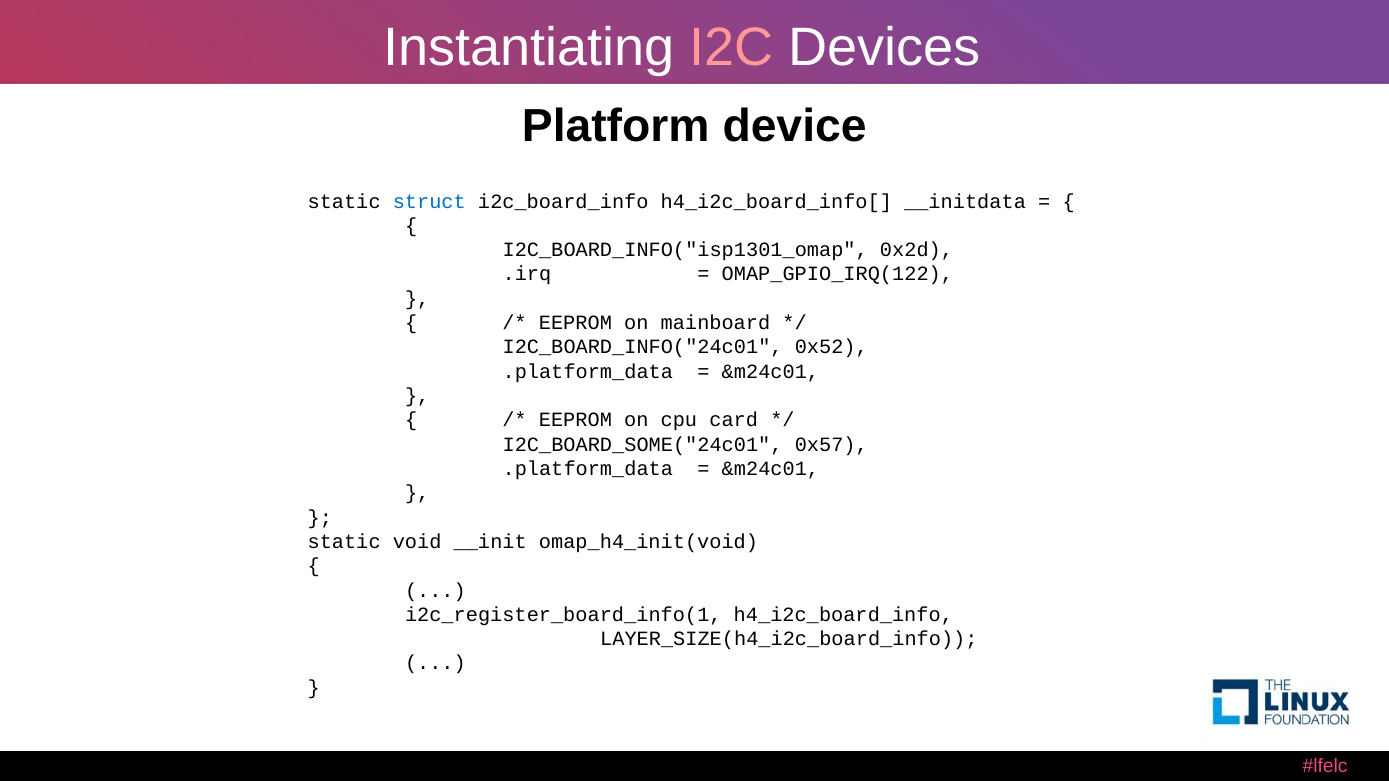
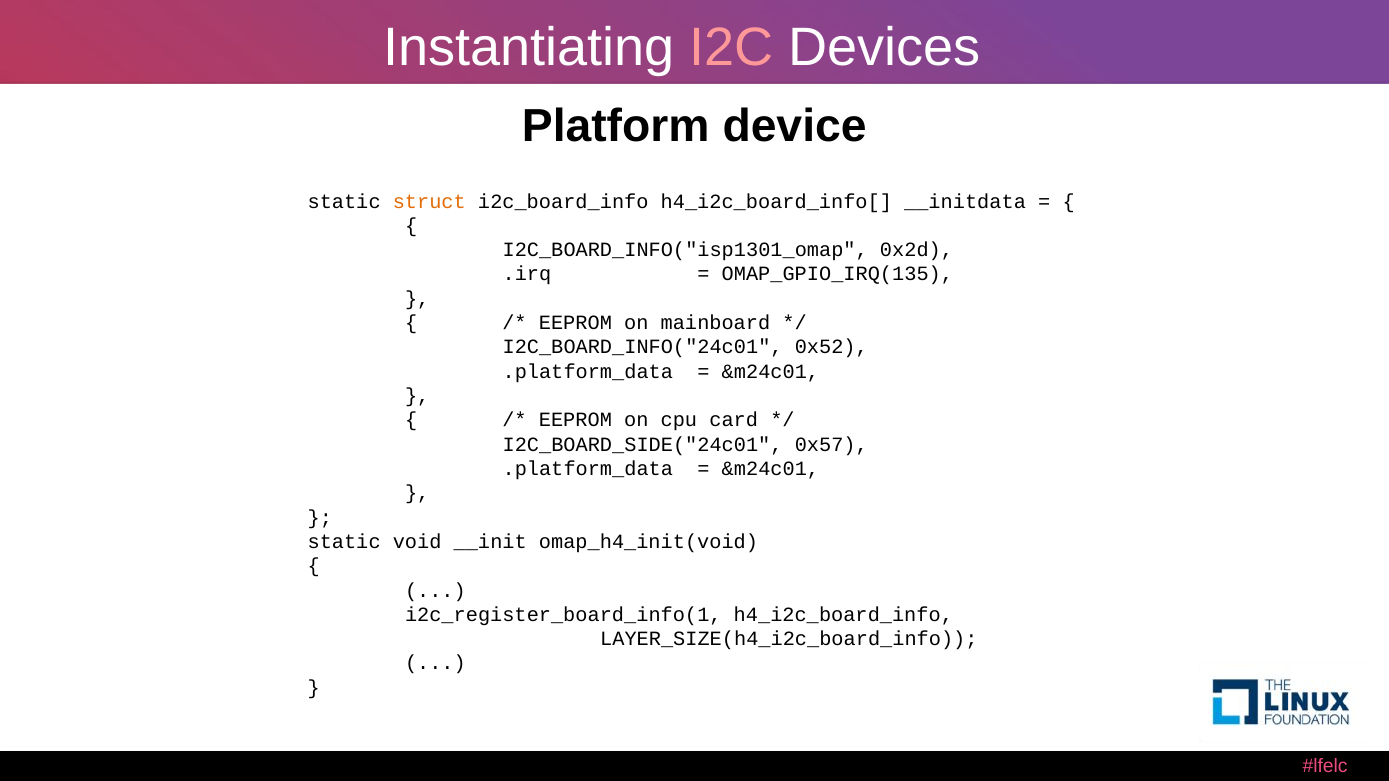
struct colour: blue -> orange
OMAP_GPIO_IRQ(122: OMAP_GPIO_IRQ(122 -> OMAP_GPIO_IRQ(135
I2C_BOARD_SOME("24c01: I2C_BOARD_SOME("24c01 -> I2C_BOARD_SIDE("24c01
